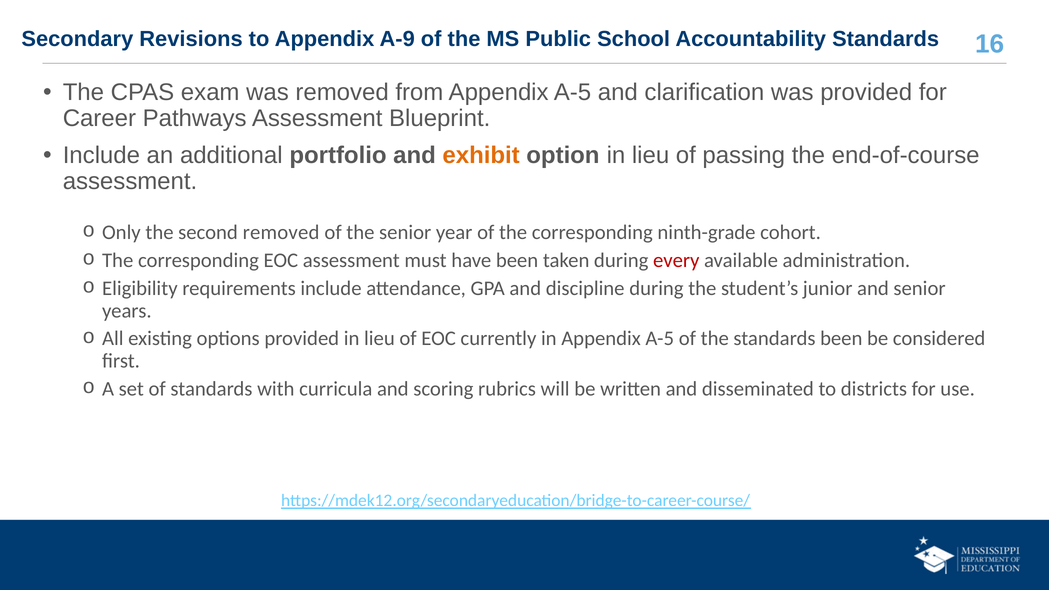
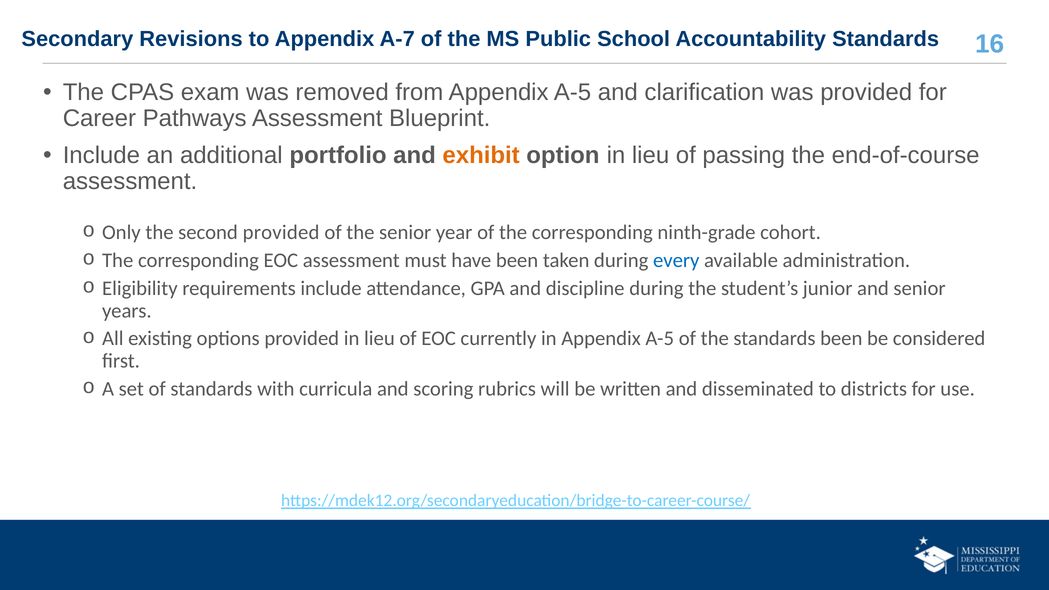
A-9: A-9 -> A-7
second removed: removed -> provided
every colour: red -> blue
